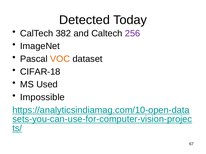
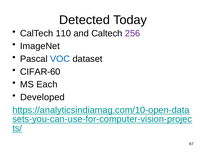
382: 382 -> 110
VOC colour: orange -> blue
CIFAR-18: CIFAR-18 -> CIFAR-60
Used: Used -> Each
Impossible: Impossible -> Developed
